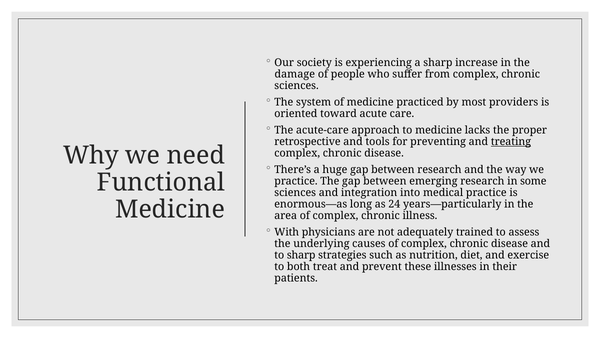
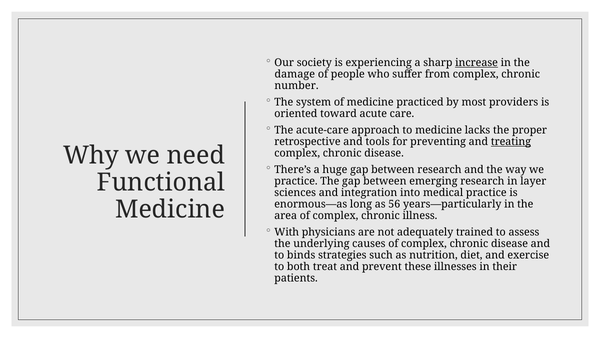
increase underline: none -> present
sciences at (297, 85): sciences -> number
some: some -> layer
24: 24 -> 56
to sharp: sharp -> binds
